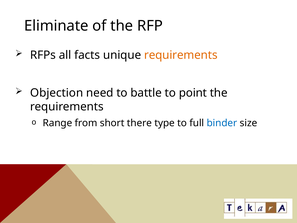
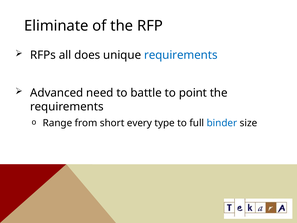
facts: facts -> does
requirements at (181, 55) colour: orange -> blue
Objection: Objection -> Advanced
there: there -> every
